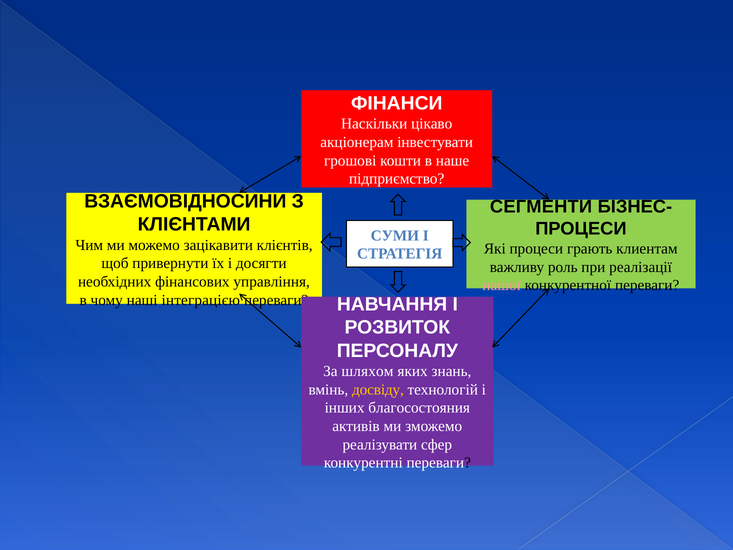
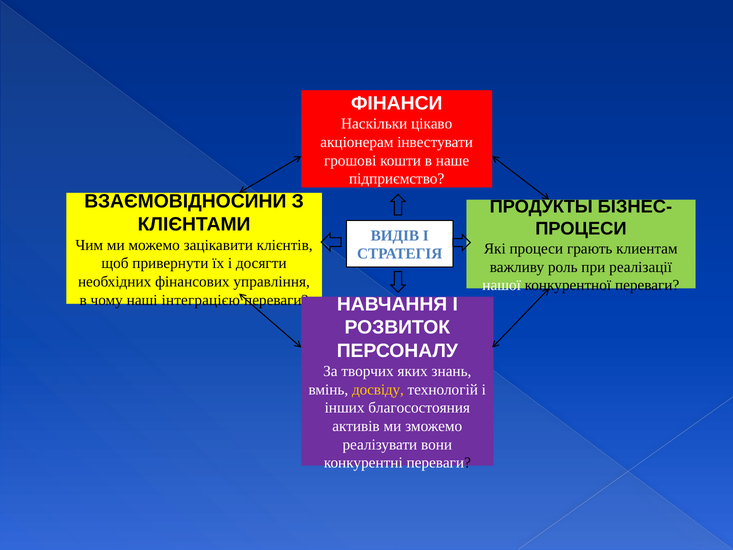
СЕГМЕНТИ: СЕГМЕНТИ -> ПРОДУКТЫ
СУМИ: СУМИ -> ВИДІВ
нашої colour: pink -> white
шляхом: шляхом -> творчих
сфер: сфер -> вони
